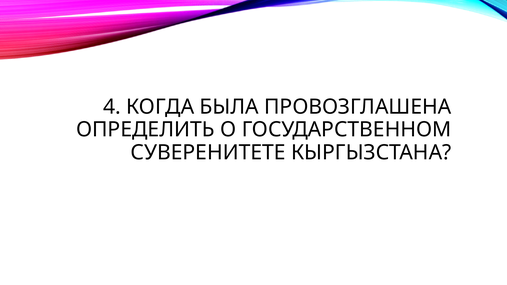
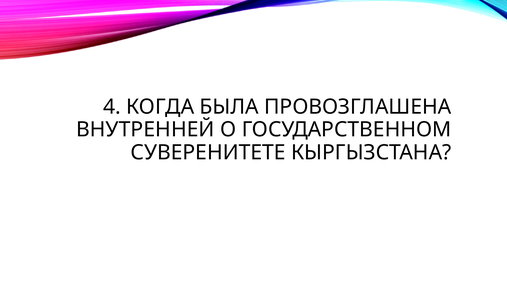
ОПРЕДЕЛИТЬ: ОПРЕДЕЛИТЬ -> ВНУТРЕННЕЙ
